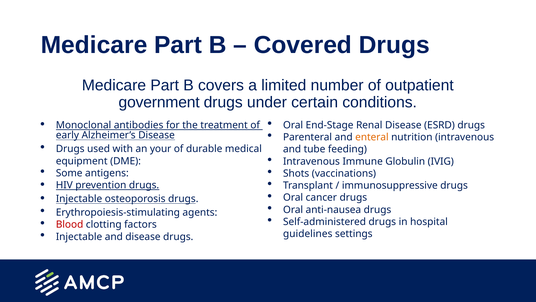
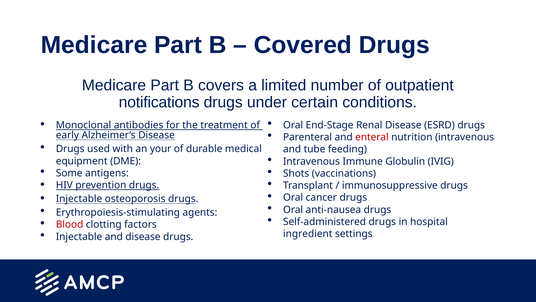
government: government -> notifications
enteral colour: orange -> red
guidelines: guidelines -> ingredient
